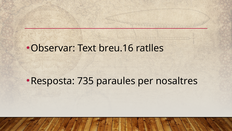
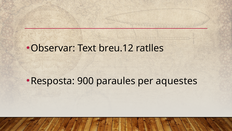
breu.16: breu.16 -> breu.12
735: 735 -> 900
nosaltres: nosaltres -> aquestes
